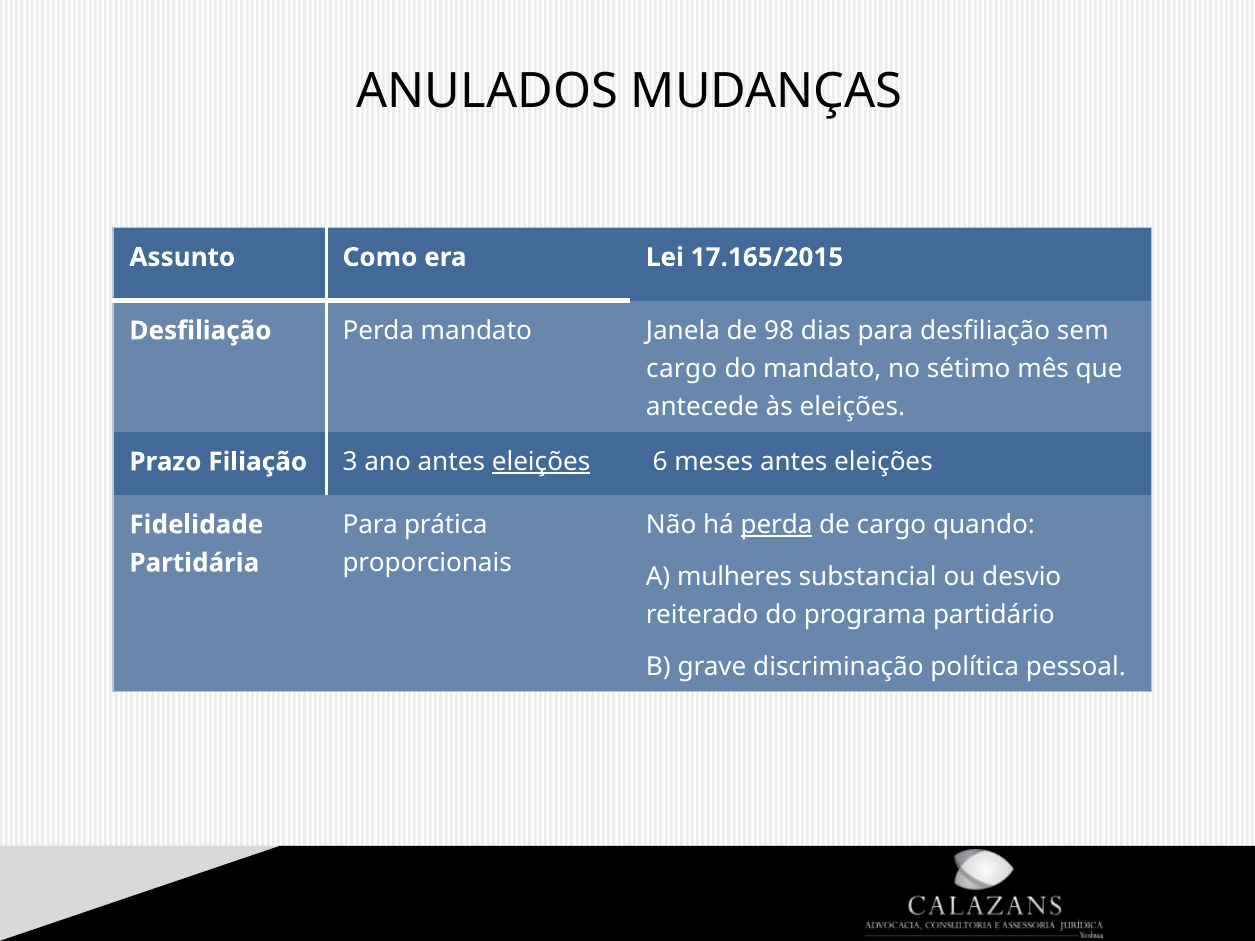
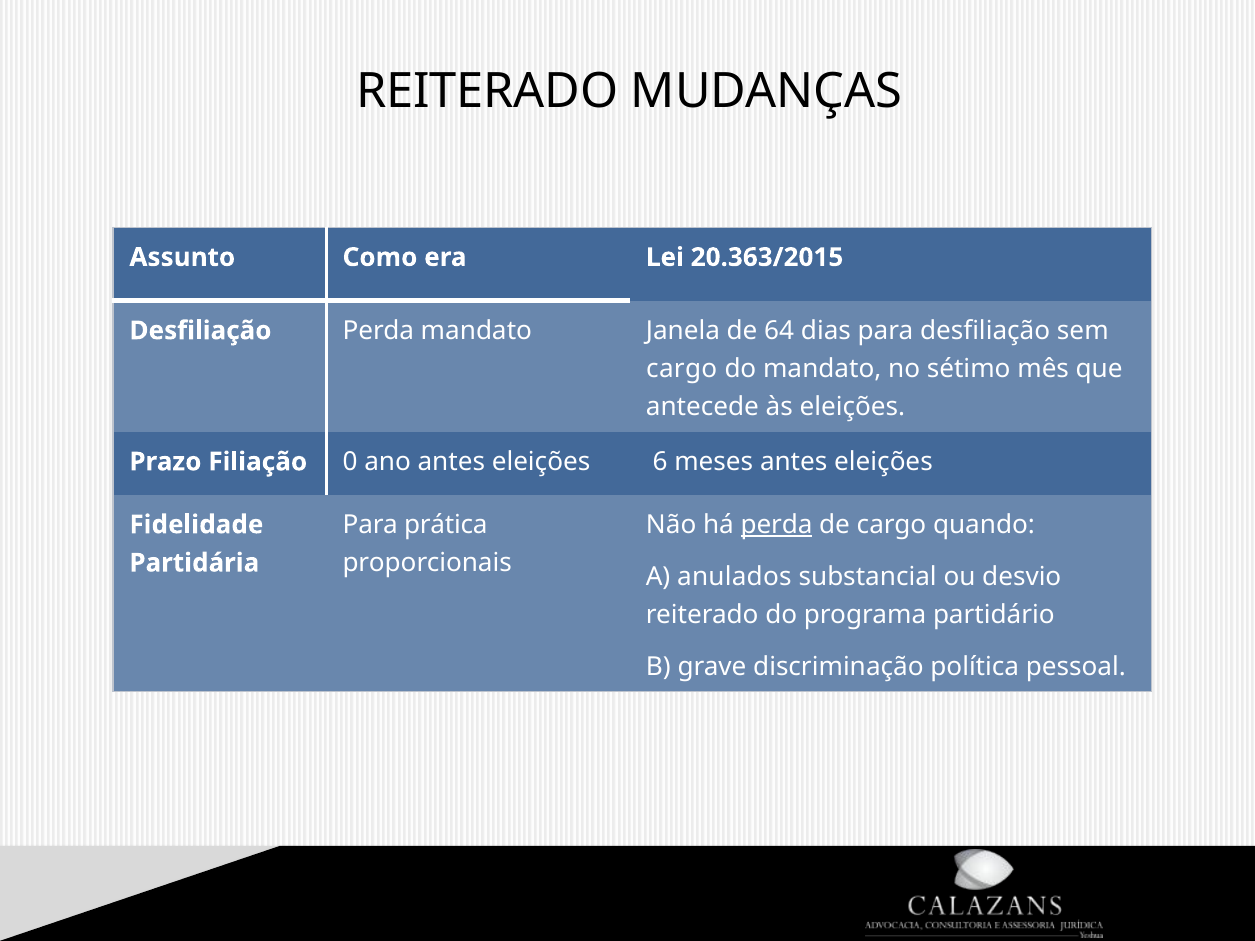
ANULADOS at (487, 91): ANULADOS -> REITERADO
17.165/2015: 17.165/2015 -> 20.363/2015
98: 98 -> 64
3: 3 -> 0
eleições at (541, 462) underline: present -> none
mulheres: mulheres -> anulados
